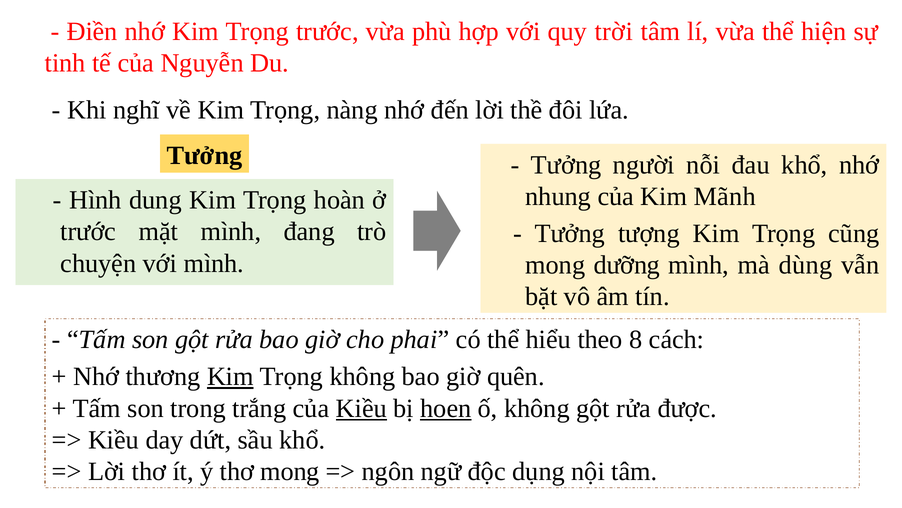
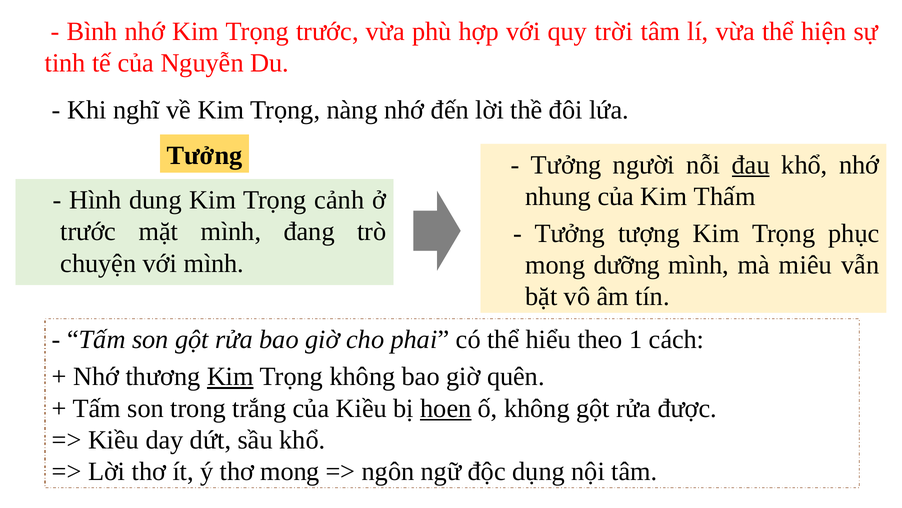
Điền: Điền -> Bình
đau underline: none -> present
Mãnh: Mãnh -> Thấm
hoàn: hoàn -> cảnh
cũng: cũng -> phục
dùng: dùng -> miêu
8: 8 -> 1
Kiều at (361, 408) underline: present -> none
